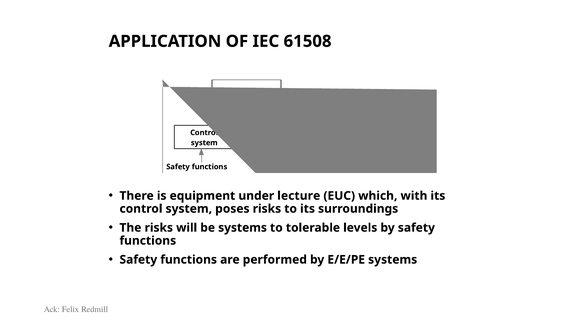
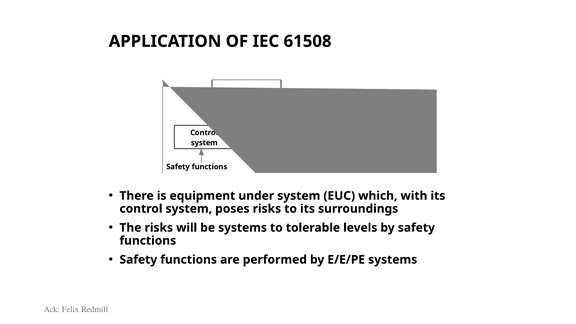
under lecture: lecture -> system
